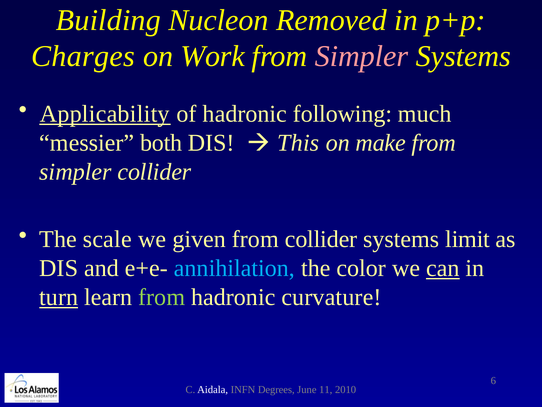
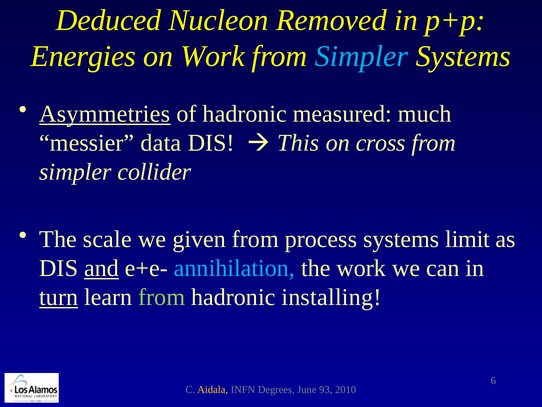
Building: Building -> Deduced
Charges: Charges -> Energies
Simpler at (362, 56) colour: pink -> light blue
Applicability: Applicability -> Asymmetries
following: following -> measured
both: both -> data
make: make -> cross
from collider: collider -> process
and underline: none -> present
the color: color -> work
can underline: present -> none
curvature: curvature -> installing
Aidala colour: white -> yellow
11: 11 -> 93
